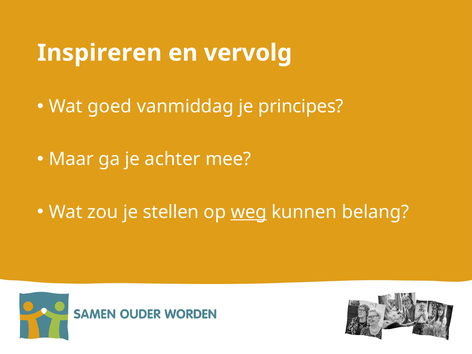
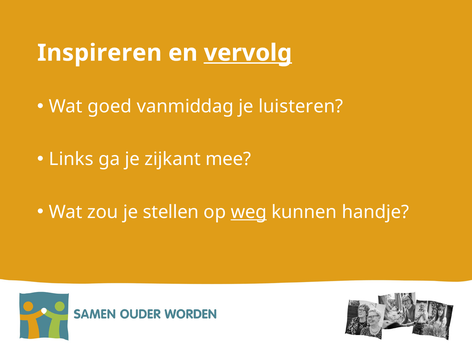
vervolg underline: none -> present
principes: principes -> luisteren
Maar: Maar -> Links
achter: achter -> zijkant
belang: belang -> handje
